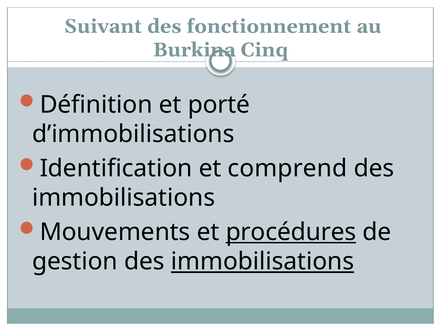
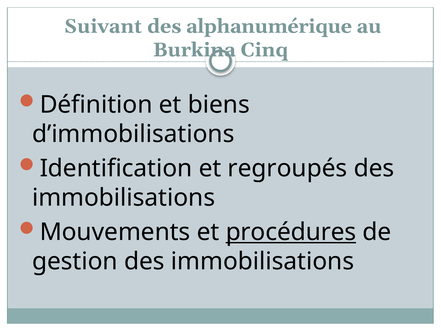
fonctionnement: fonctionnement -> alphanumérique
porté: porté -> biens
comprend: comprend -> regroupés
immobilisations at (263, 261) underline: present -> none
